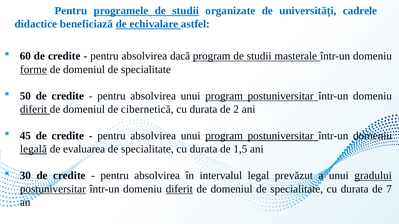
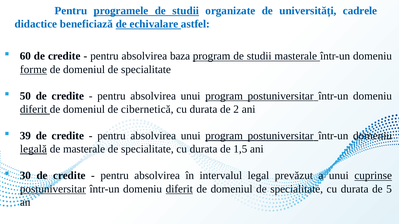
dacă: dacă -> baza
45: 45 -> 39
de evaluarea: evaluarea -> masterale
gradului: gradului -> cuprinse
7: 7 -> 5
